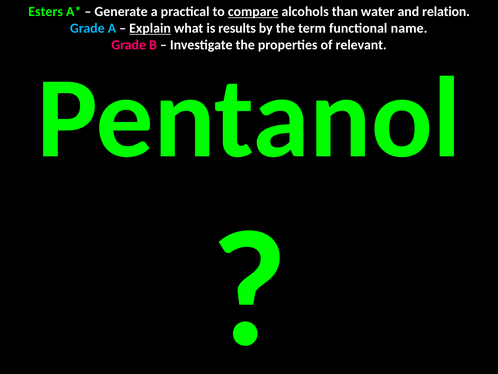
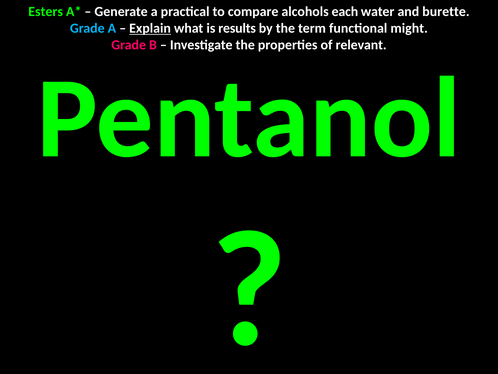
compare underline: present -> none
than: than -> each
relation: relation -> burette
name: name -> might
